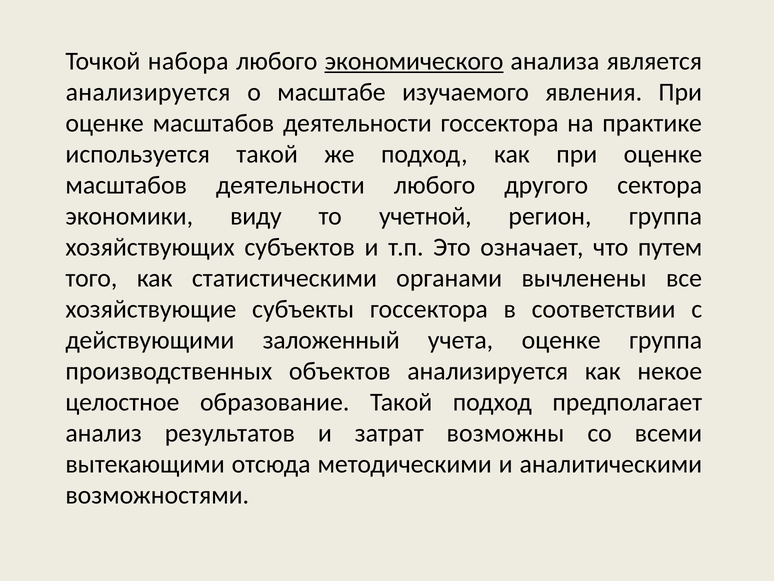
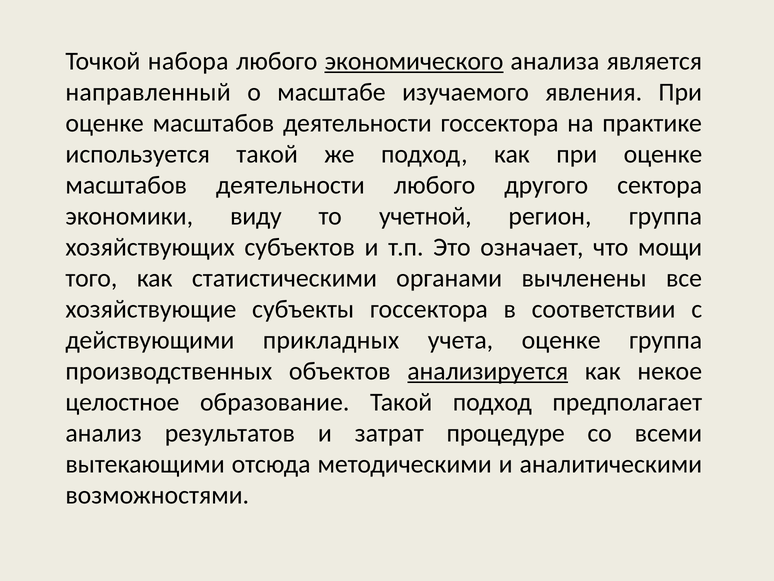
анализируется at (148, 92): анализируется -> направленный
путем: путем -> мощи
заложенный: заложенный -> прикладных
анализируется at (488, 371) underline: none -> present
возможны: возможны -> процедуре
